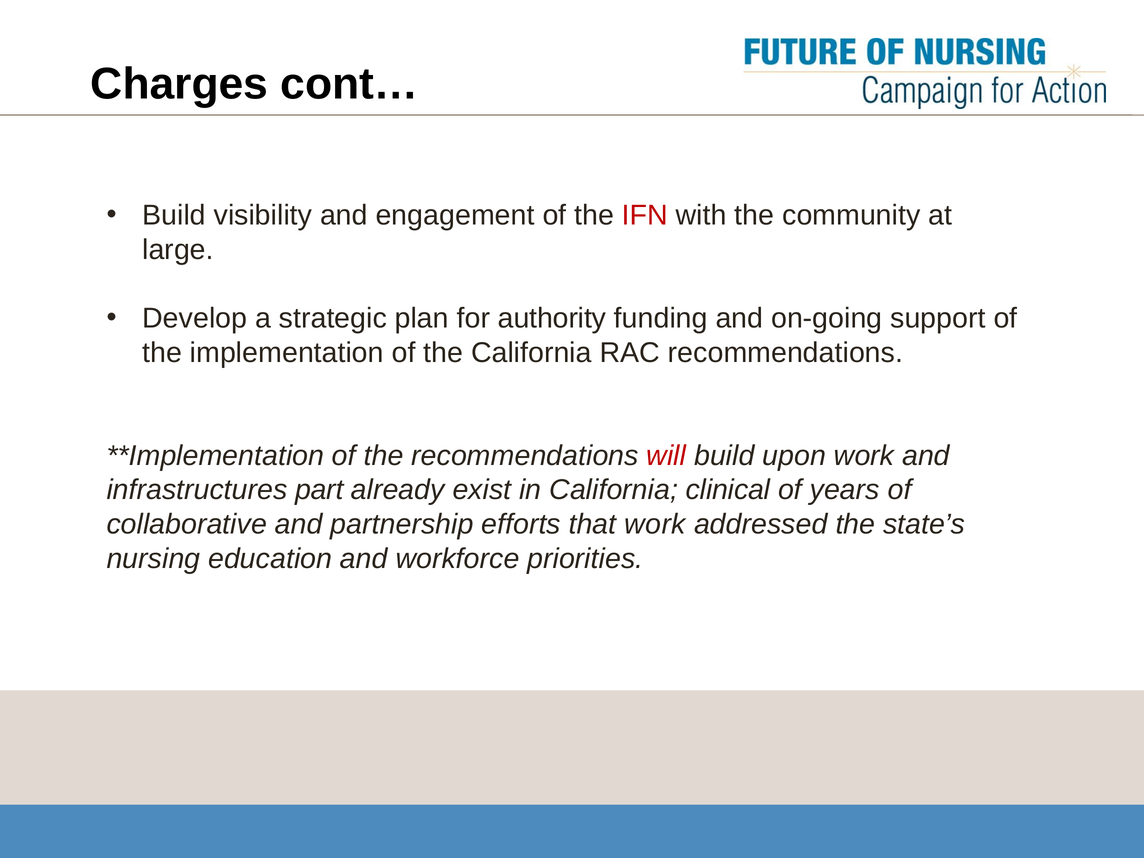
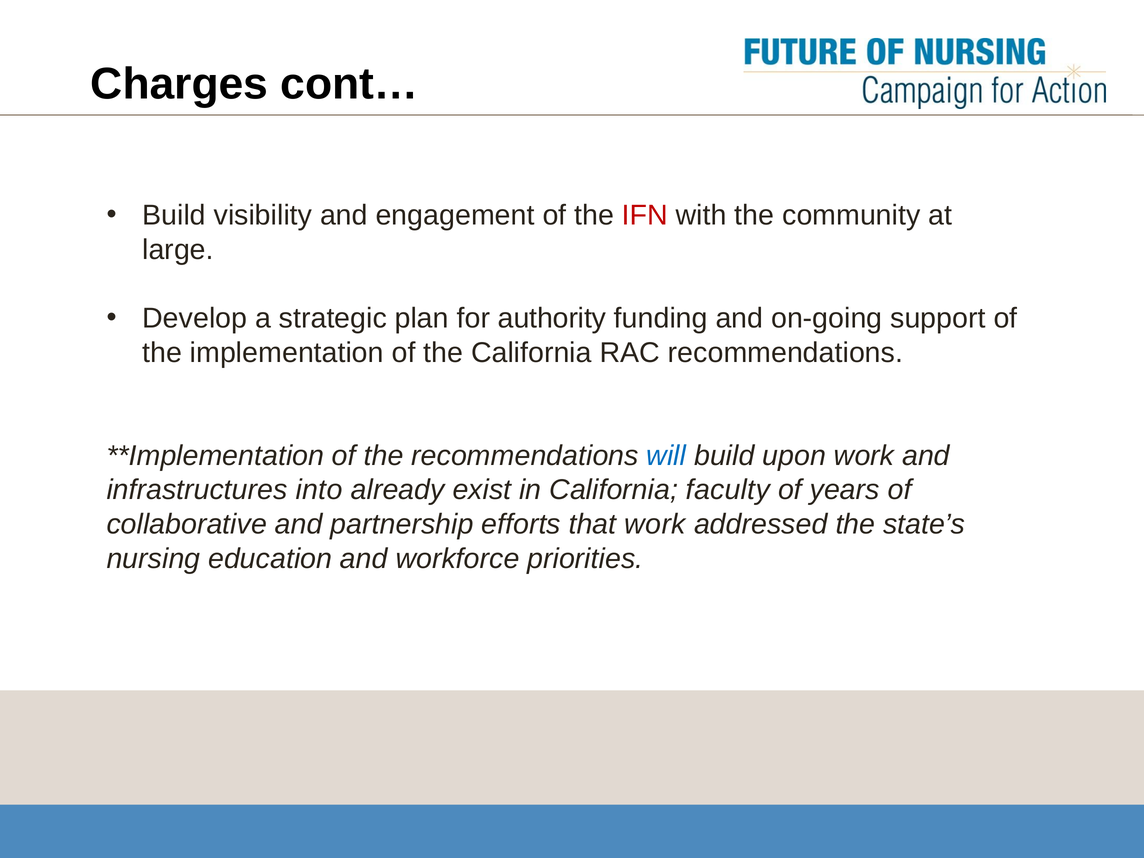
will colour: red -> blue
part: part -> into
clinical: clinical -> faculty
